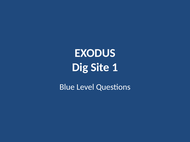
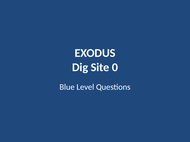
1: 1 -> 0
